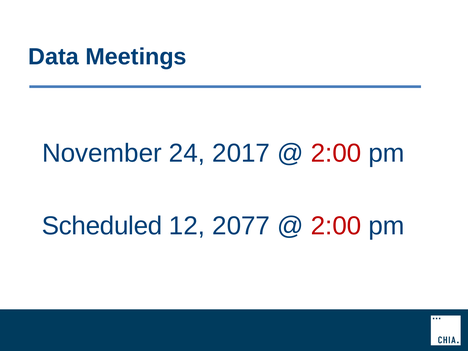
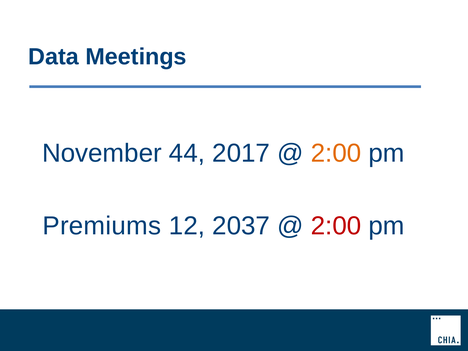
24: 24 -> 44
2:00 at (336, 153) colour: red -> orange
Scheduled: Scheduled -> Premiums
2077: 2077 -> 2037
